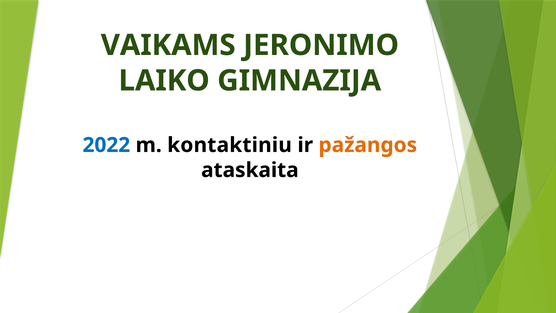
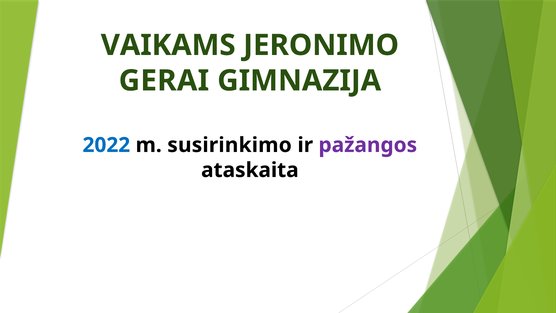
LAIKO: LAIKO -> GERAI
kontaktiniu: kontaktiniu -> susirinkimo
pažangos colour: orange -> purple
